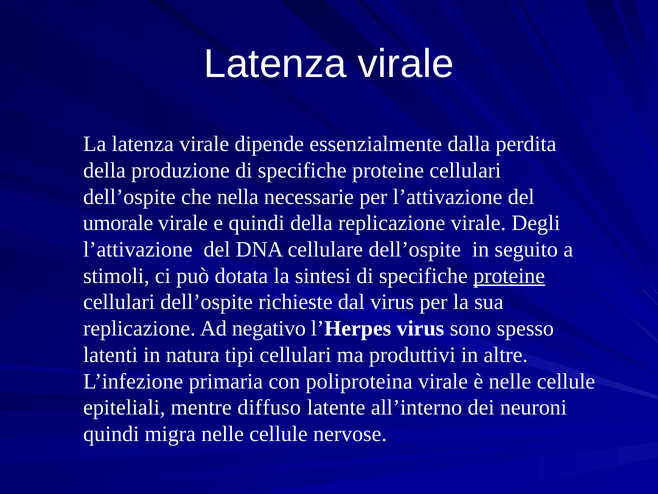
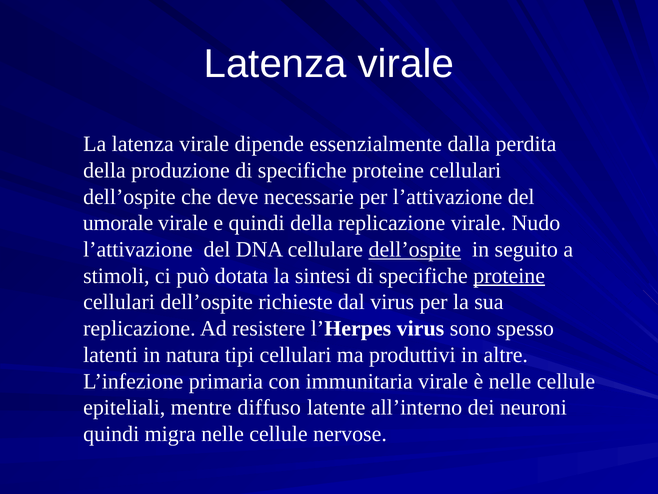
nella: nella -> deve
Degli: Degli -> Nudo
dell’ospite at (415, 249) underline: none -> present
negativo: negativo -> resistere
poliproteina: poliproteina -> immunitaria
